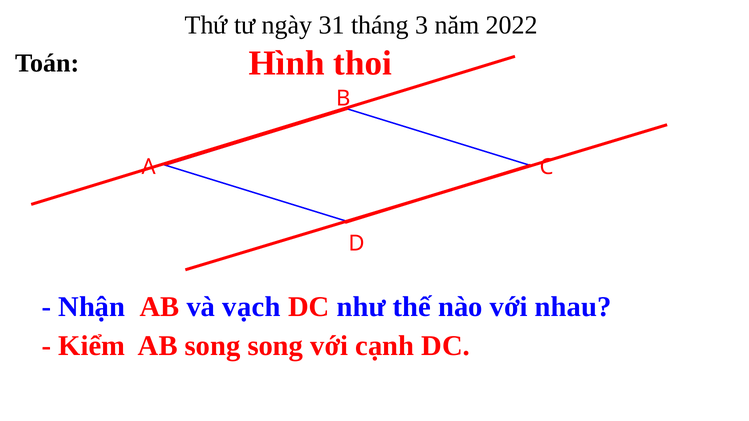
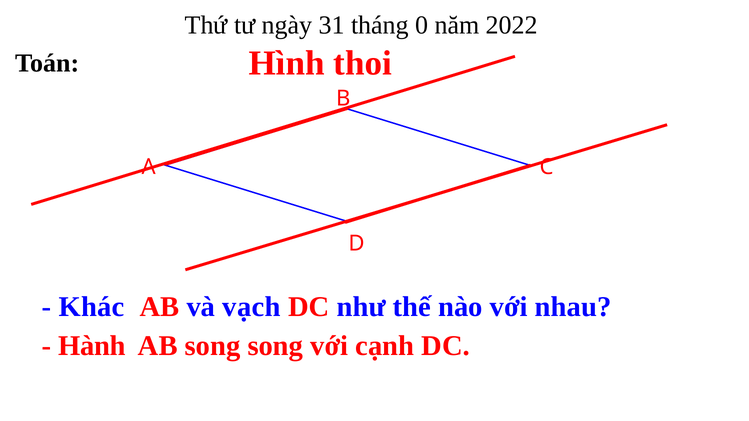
3: 3 -> 0
Nhận: Nhận -> Khác
Kiểm: Kiểm -> Hành
